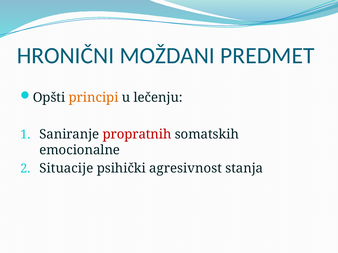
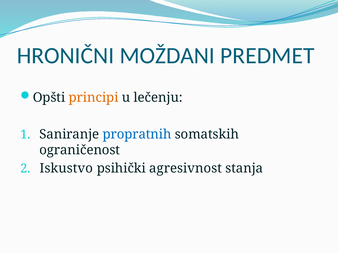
propratnih colour: red -> blue
emocionalne: emocionalne -> ograničenost
Situacije: Situacije -> Iskustvo
